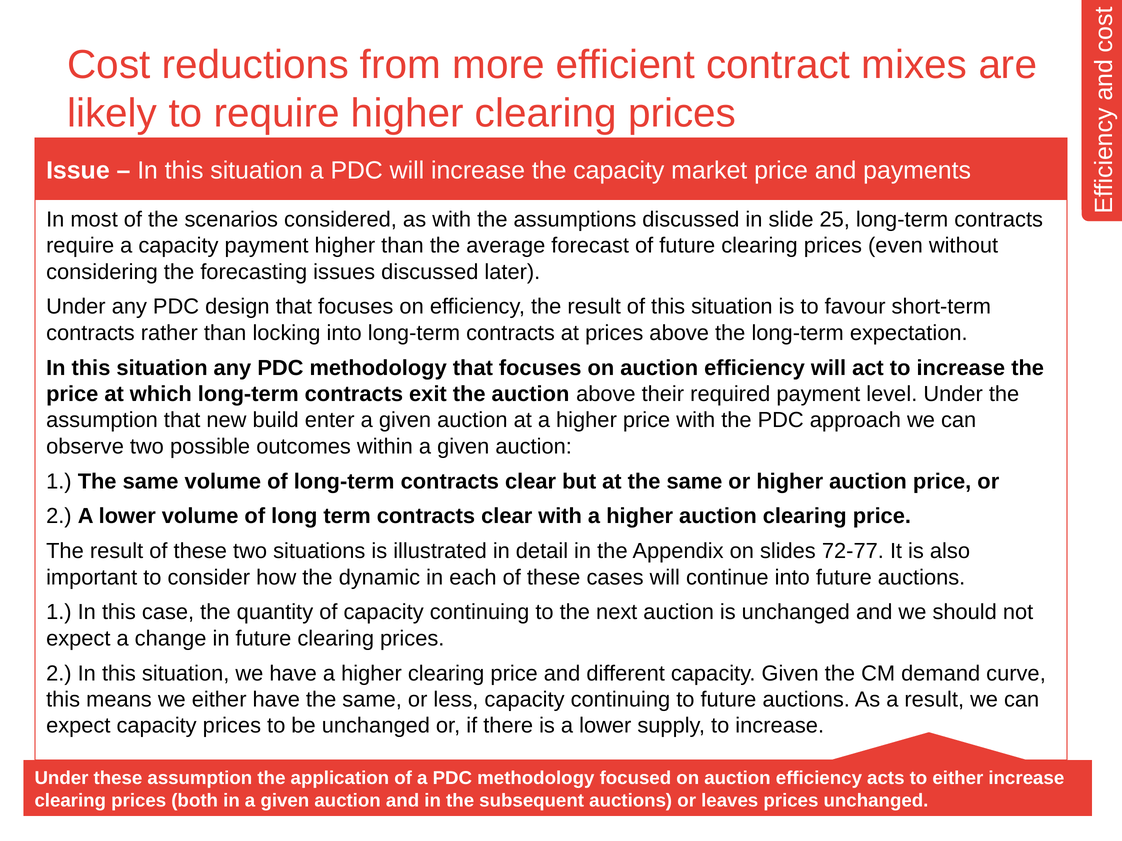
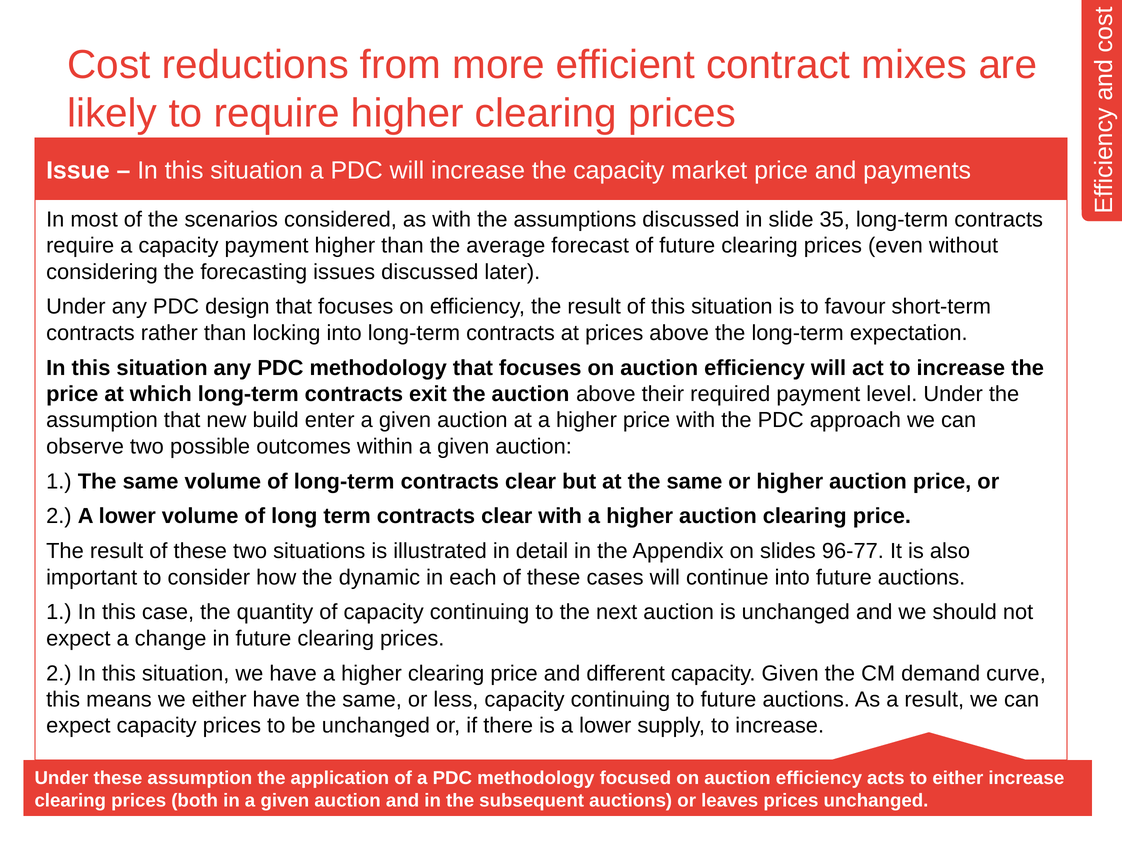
25: 25 -> 35
72-77: 72-77 -> 96-77
